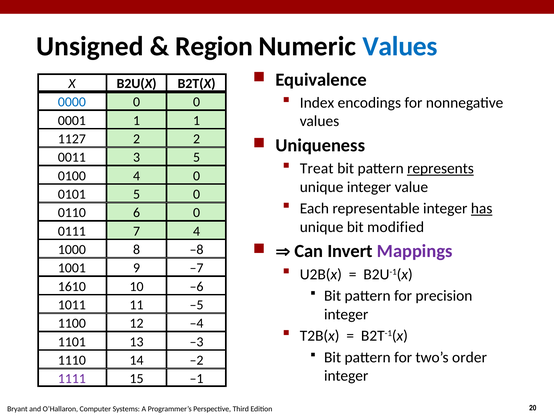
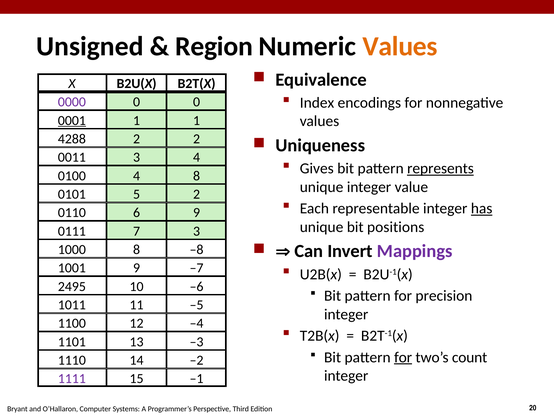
Values at (400, 46) colour: blue -> orange
0000 colour: blue -> purple
0001 underline: none -> present
1127: 1127 -> 4288
0011 5: 5 -> 4
Treat: Treat -> Gives
0100 0: 0 -> 8
0101 0: 0 -> 2
0110 0: 0 -> 9
modified: modified -> positions
0111 4: 4 -> 3
1610: 1610 -> 2495
for at (403, 358) underline: none -> present
order: order -> count
